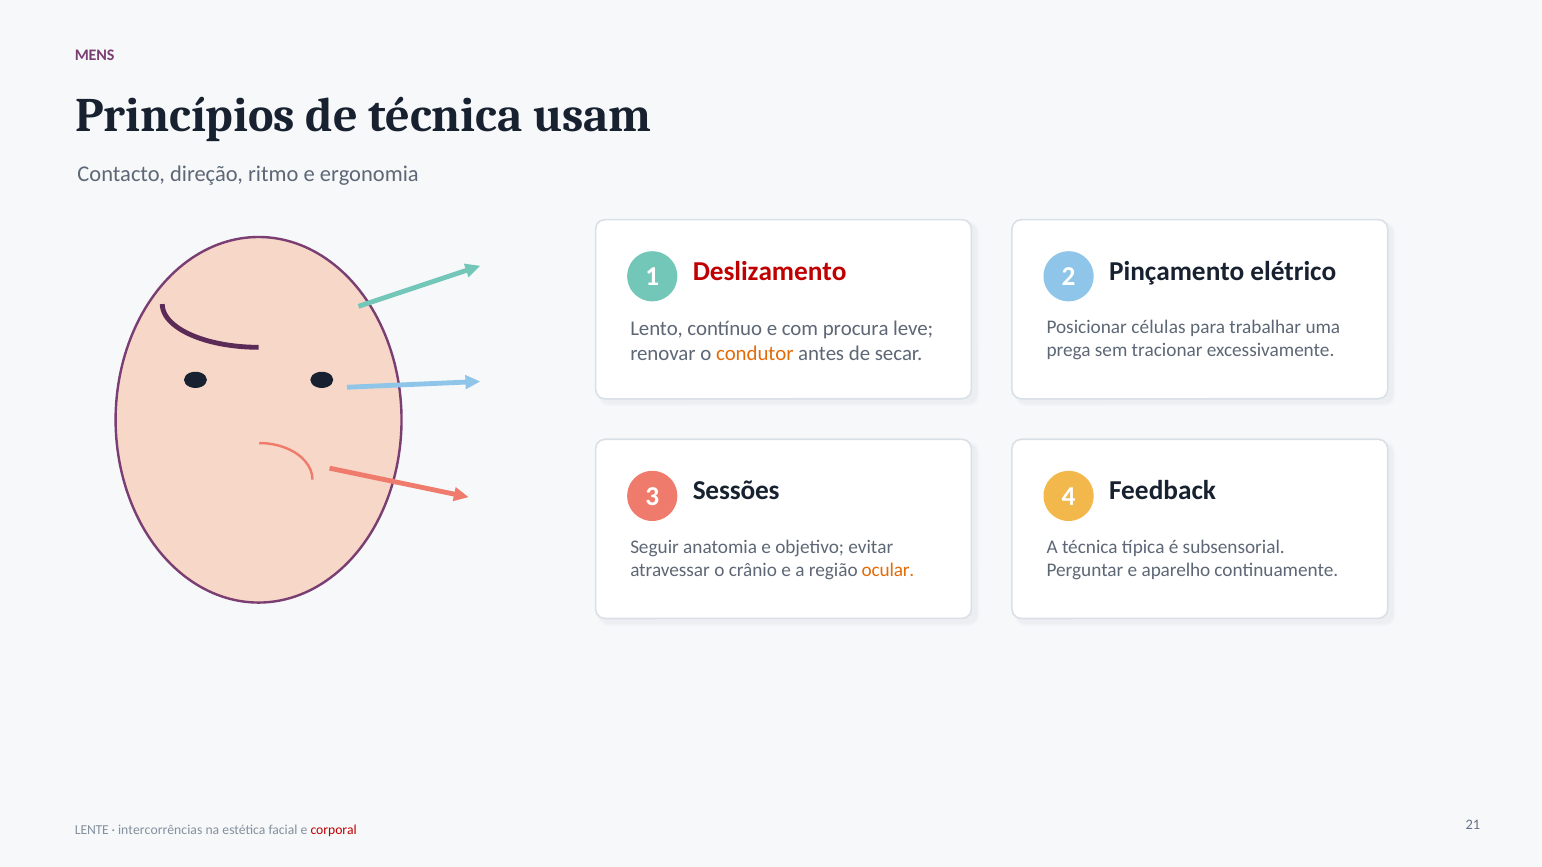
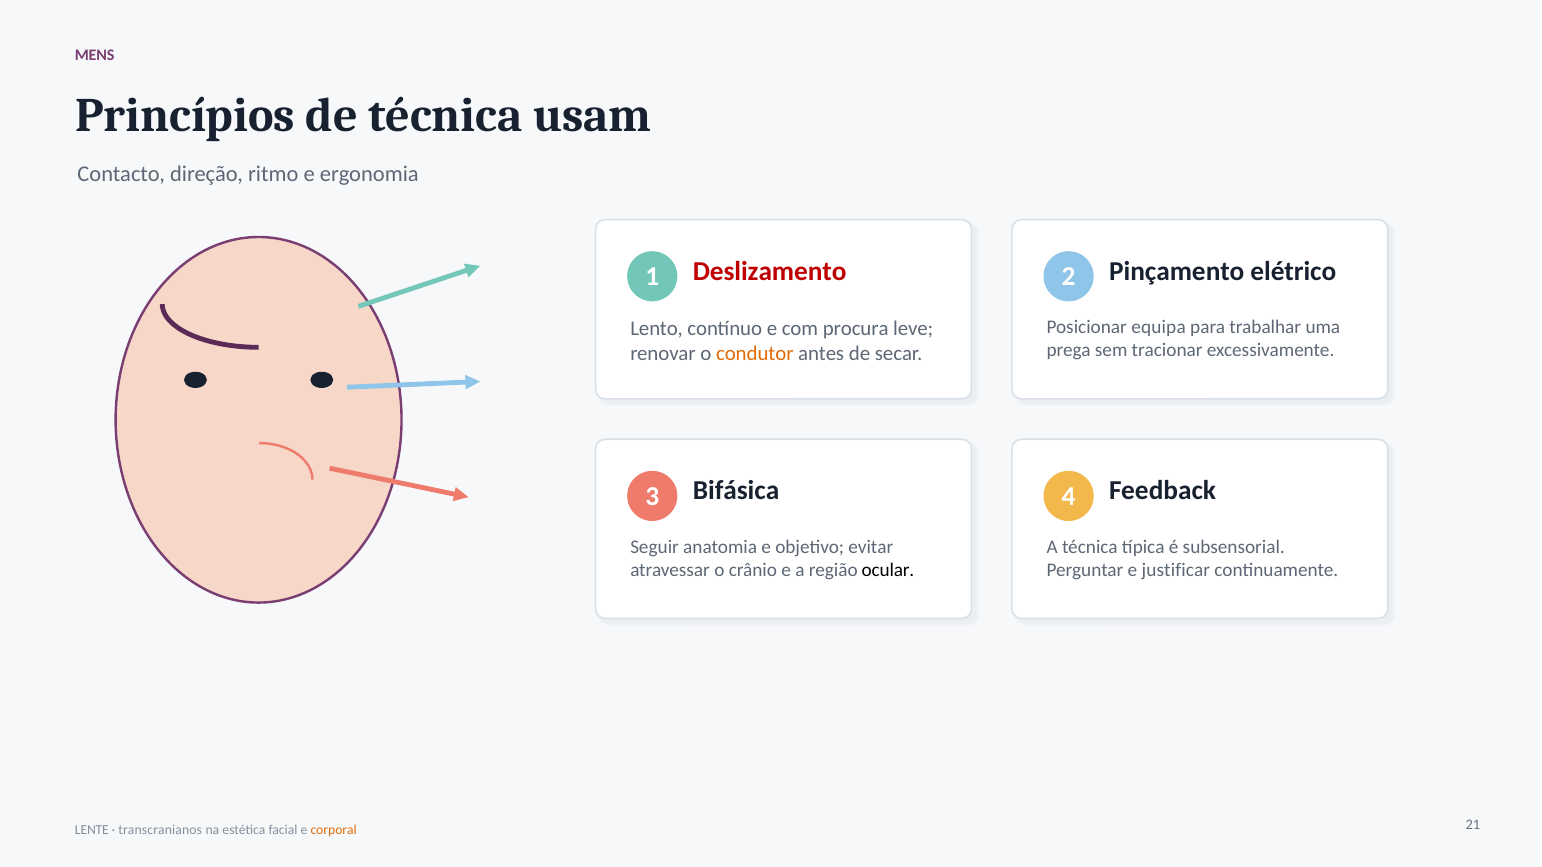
células: células -> equipa
Sessões: Sessões -> Bifásica
ocular colour: orange -> black
aparelho: aparelho -> justificar
intercorrências: intercorrências -> transcranianos
corporal colour: red -> orange
